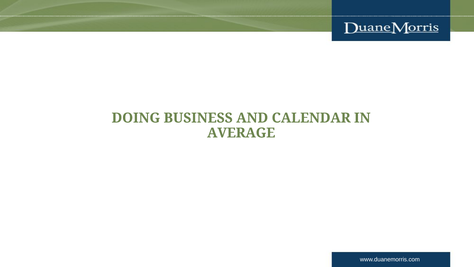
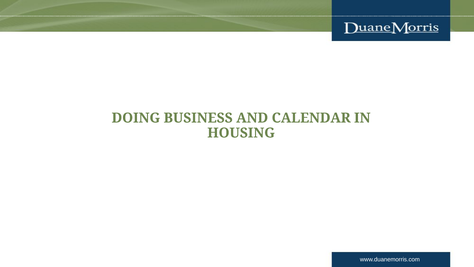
AVERAGE: AVERAGE -> HOUSING
